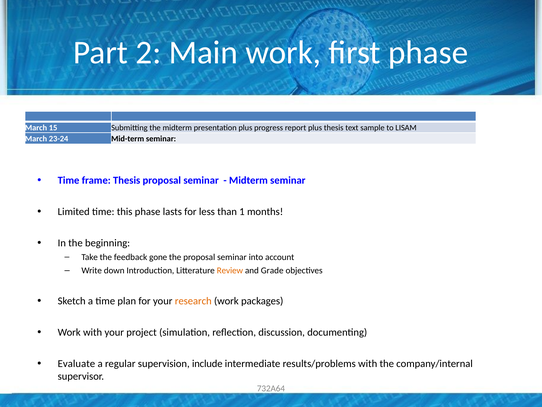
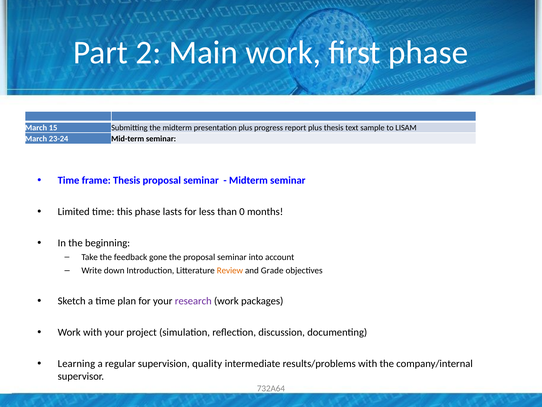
1: 1 -> 0
research colour: orange -> purple
Evaluate: Evaluate -> Learning
include: include -> quality
